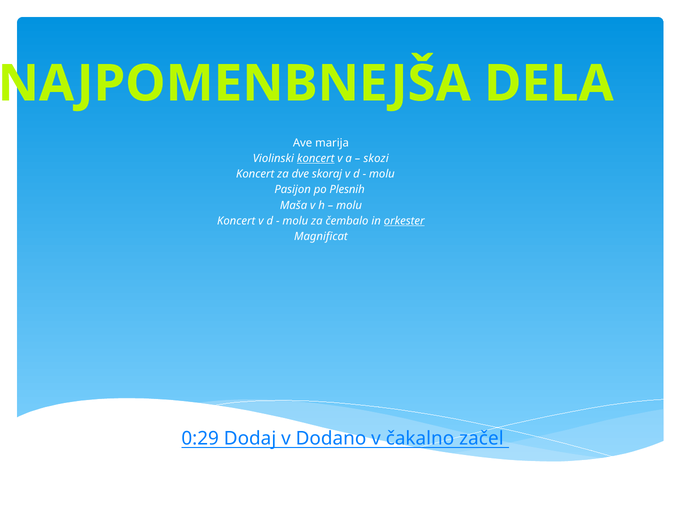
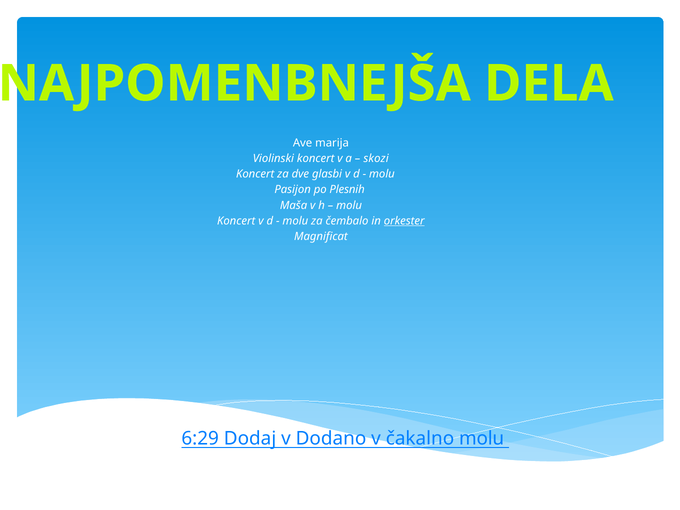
koncert at (316, 158) underline: present -> none
skoraj: skoraj -> glasbi
0:29: 0:29 -> 6:29
čakalno začel: začel -> molu
